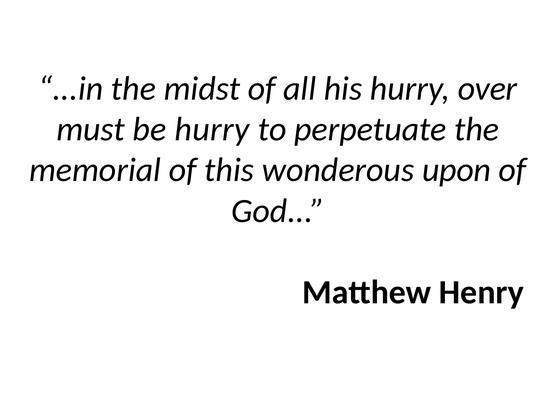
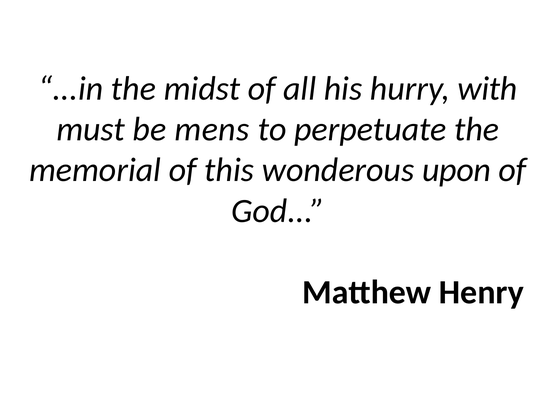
over: over -> with
be hurry: hurry -> mens
